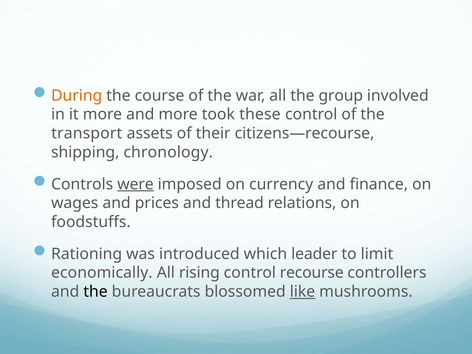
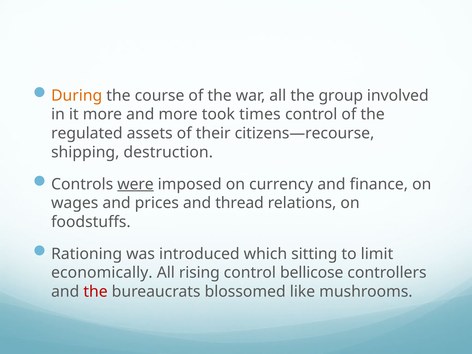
these: these -> times
transport: transport -> regulated
chronology: chronology -> destruction
leader: leader -> sitting
recourse: recourse -> bellicose
the at (96, 292) colour: black -> red
like underline: present -> none
